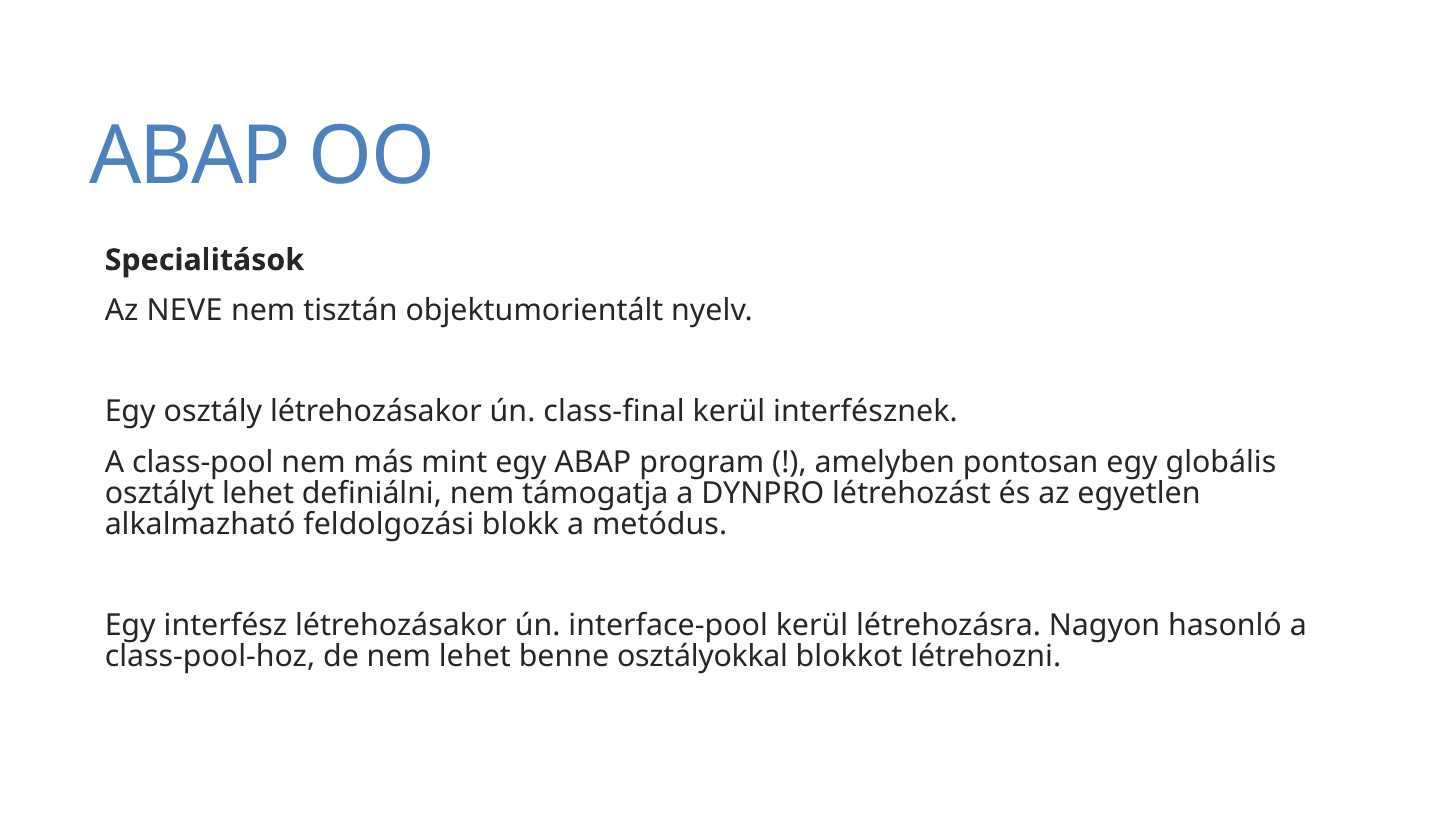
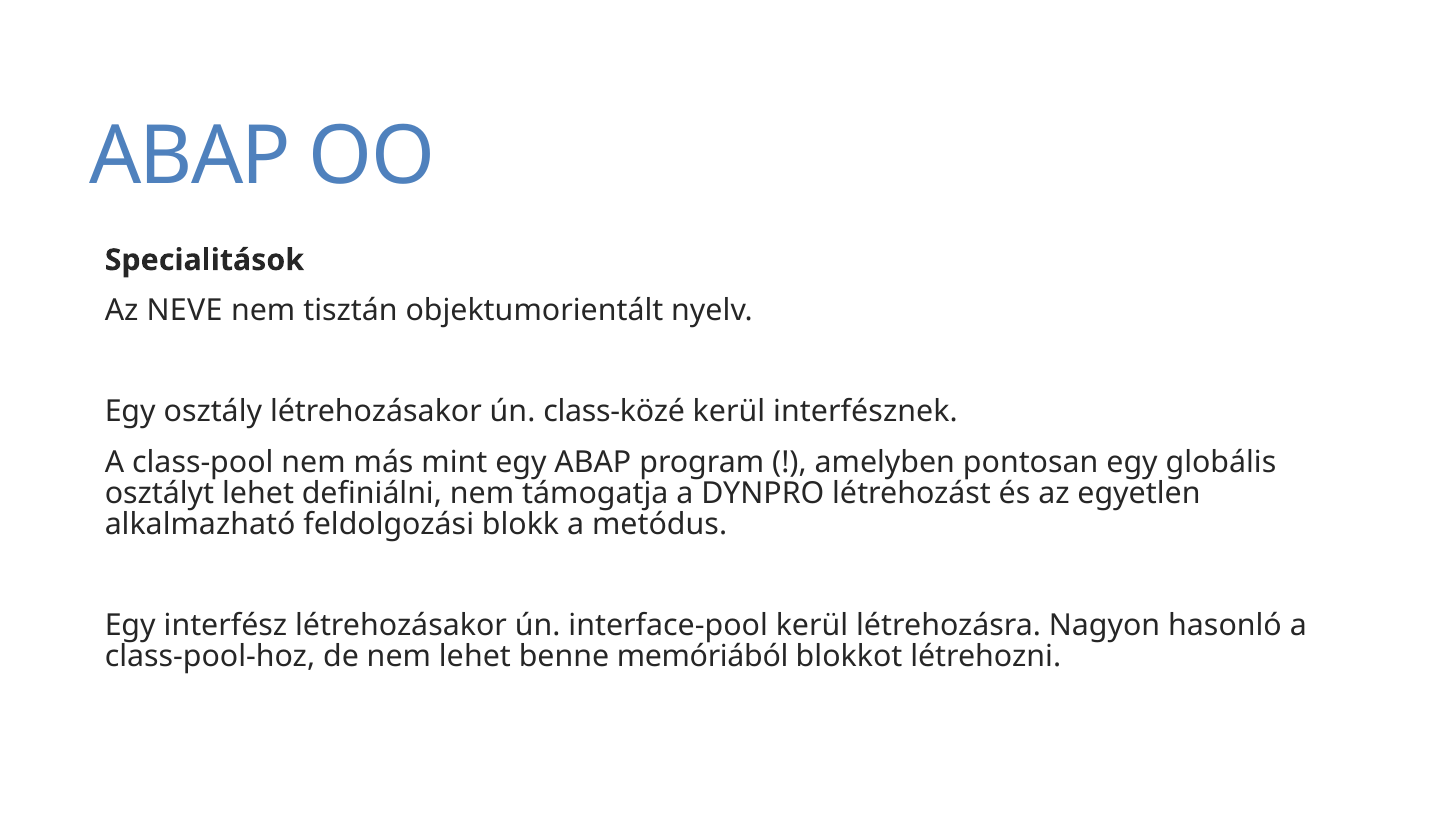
class-final: class-final -> class-közé
osztályokkal: osztályokkal -> memóriából
